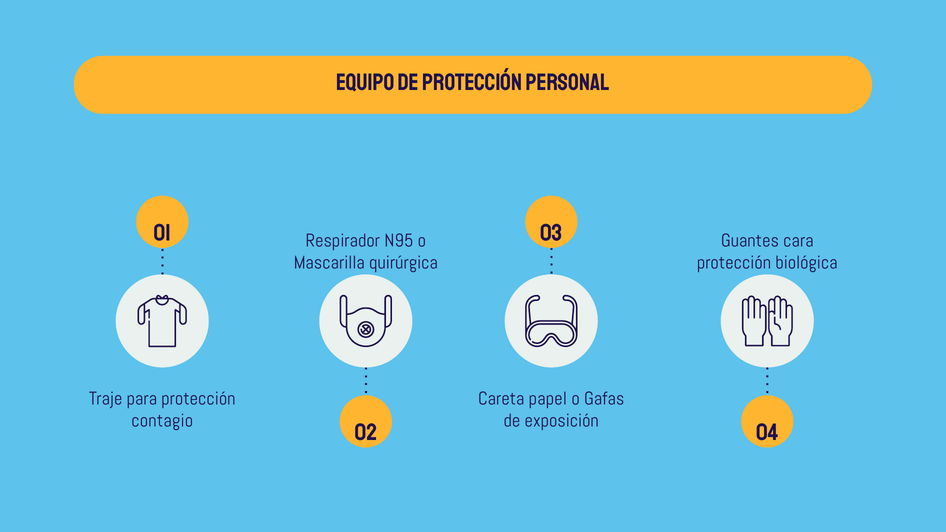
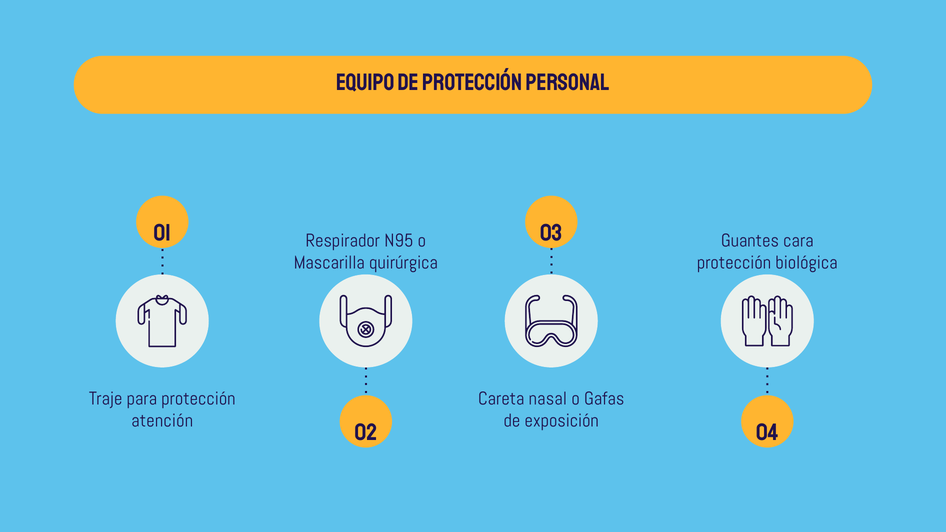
papel: papel -> nasal
contagio: contagio -> atención
